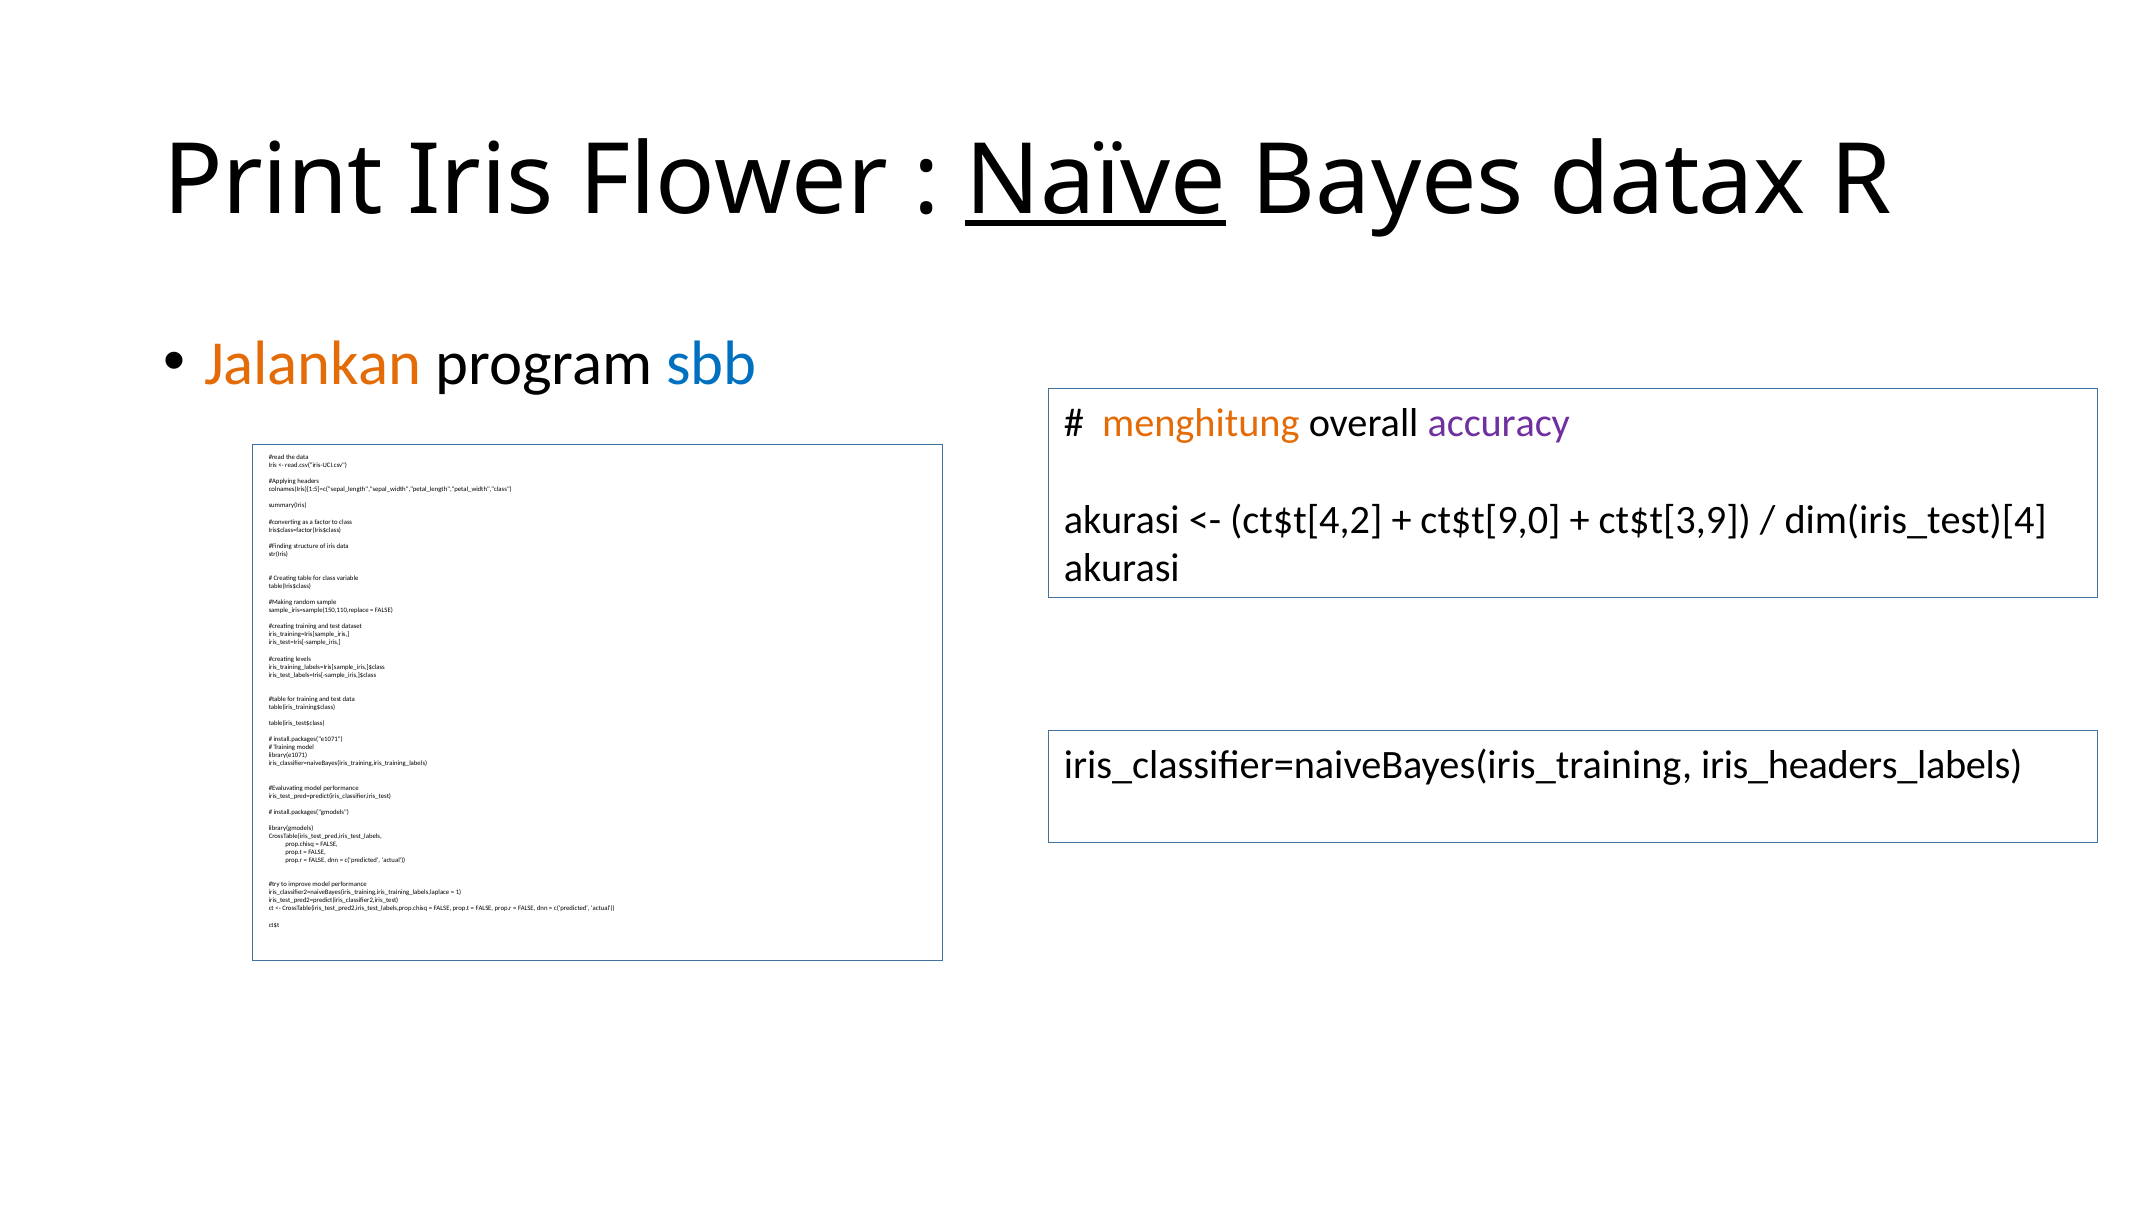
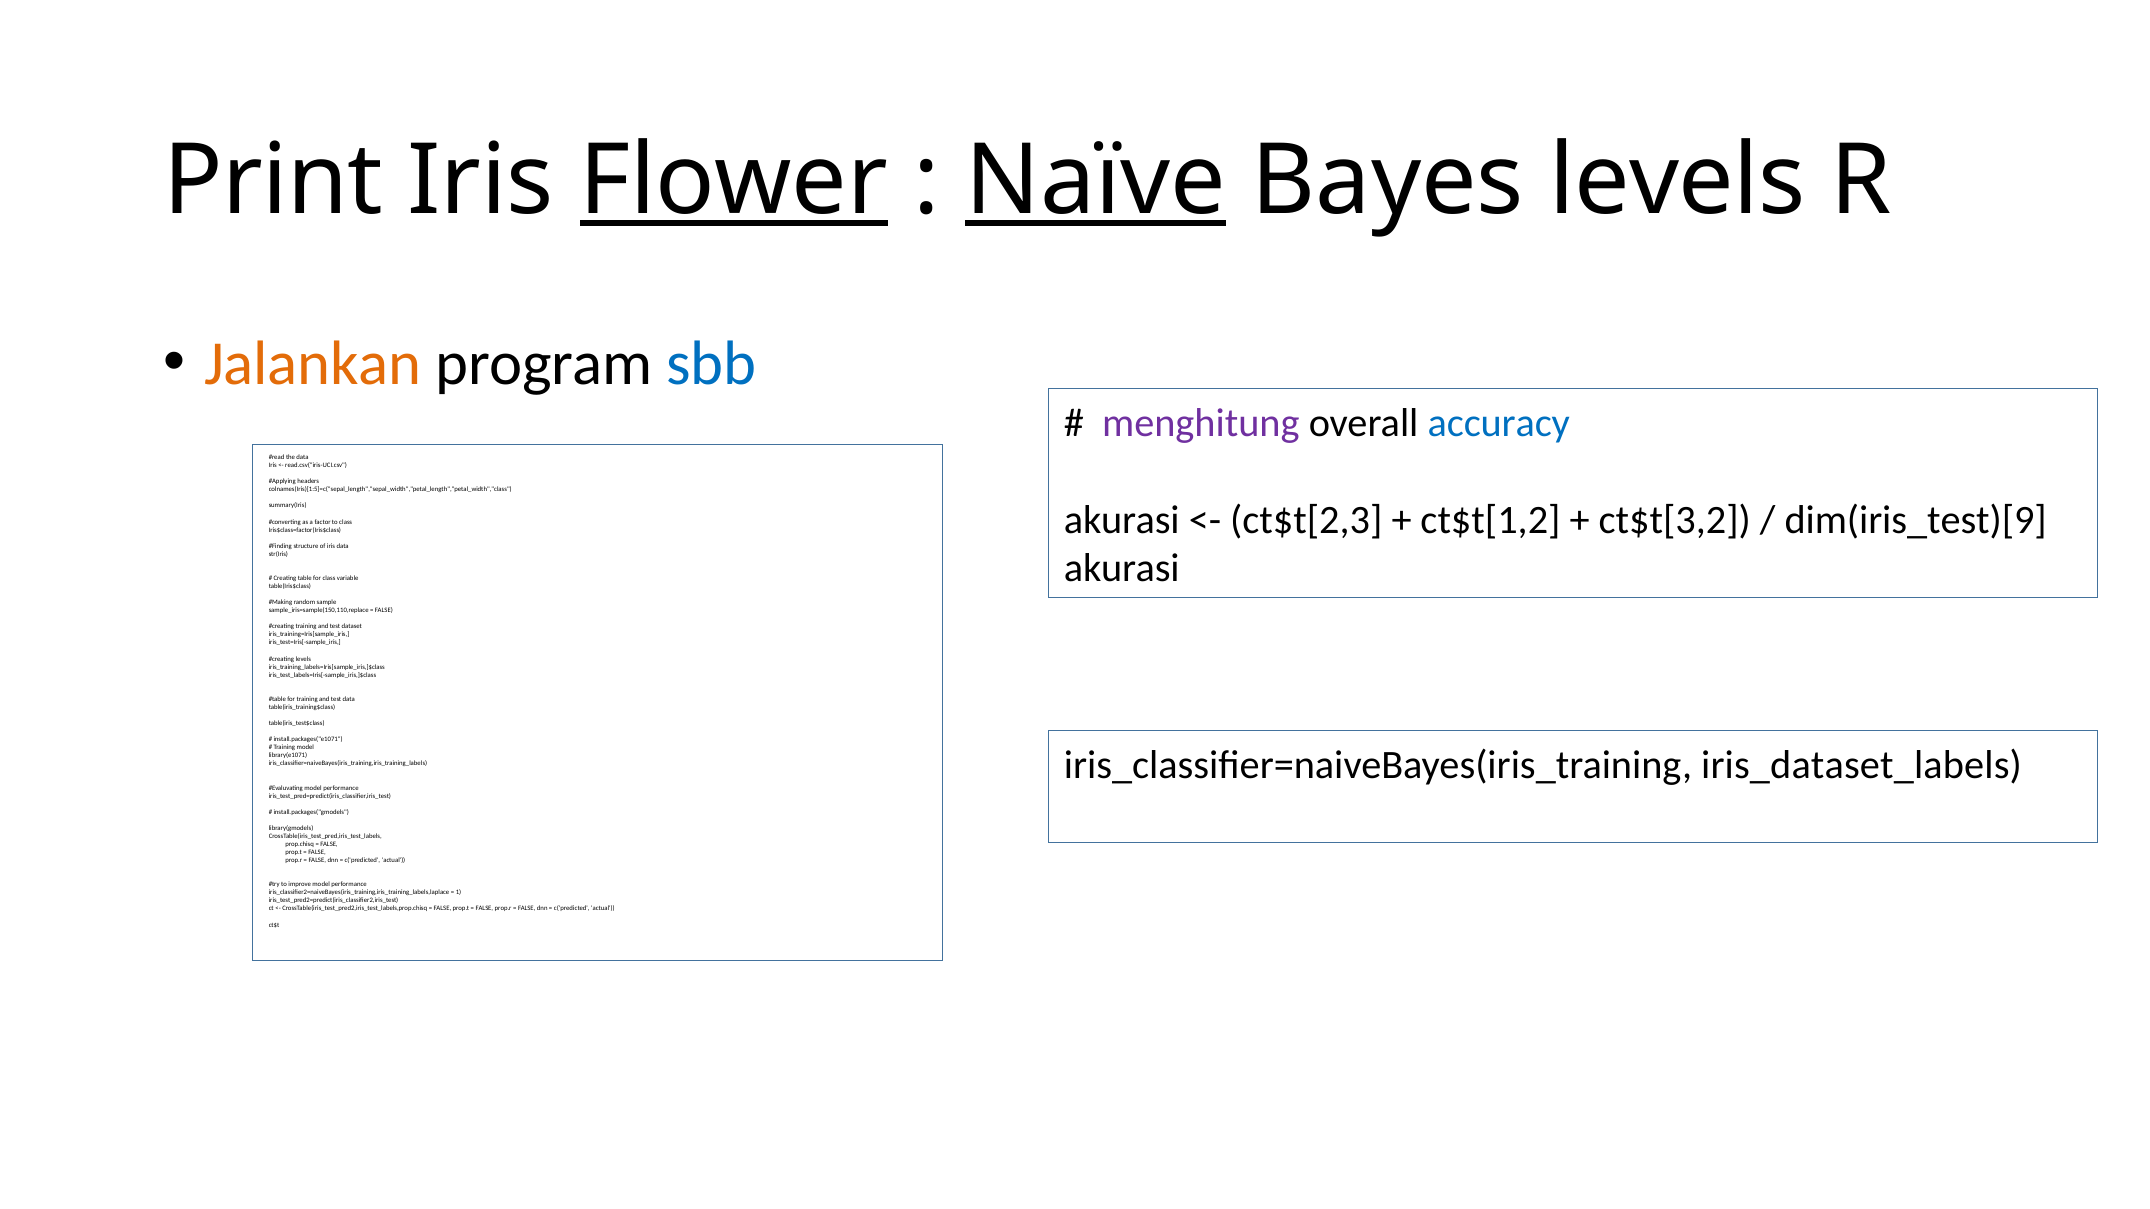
Flower underline: none -> present
Bayes datax: datax -> levels
menghitung colour: orange -> purple
accuracy colour: purple -> blue
ct$t[4,2: ct$t[4,2 -> ct$t[2,3
ct$t[9,0: ct$t[9,0 -> ct$t[1,2
ct$t[3,9: ct$t[3,9 -> ct$t[3,2
dim(iris_test)[4: dim(iris_test)[4 -> dim(iris_test)[9
iris_headers_labels: iris_headers_labels -> iris_dataset_labels
